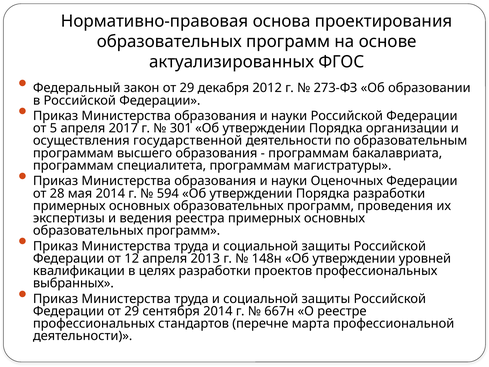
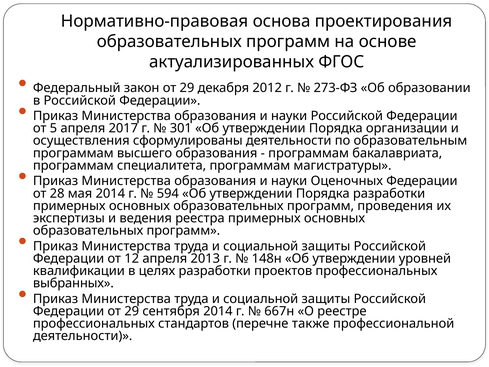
государственной: государственной -> сформулированы
марта: марта -> также
